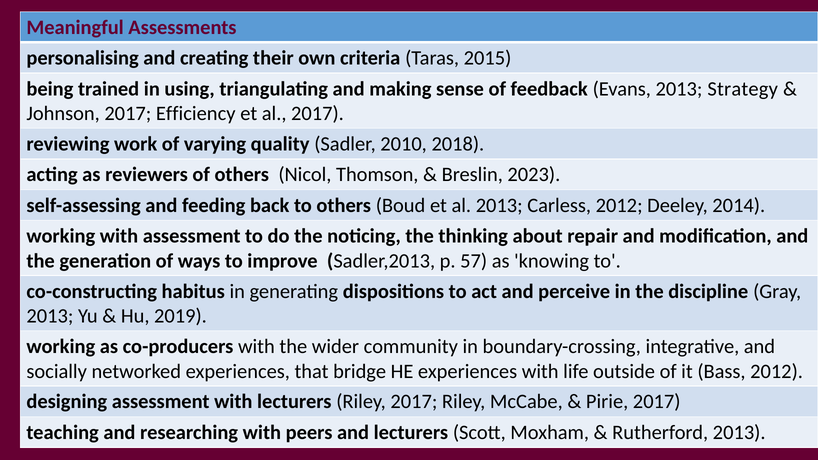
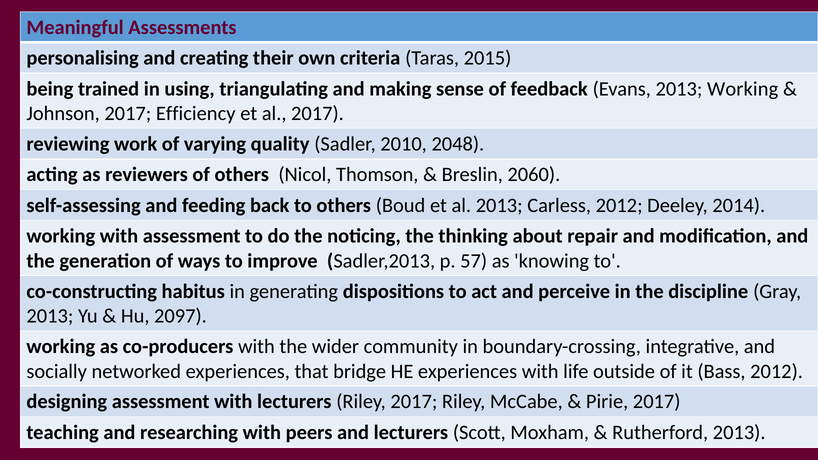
2013 Strategy: Strategy -> Working
2018: 2018 -> 2048
2023: 2023 -> 2060
2019: 2019 -> 2097
